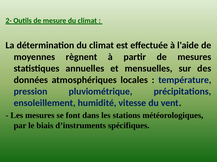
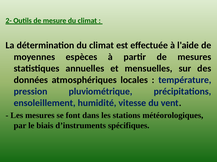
règnent: règnent -> espèces
